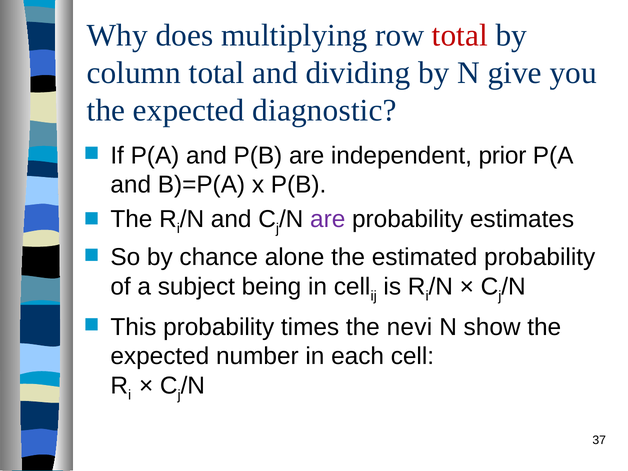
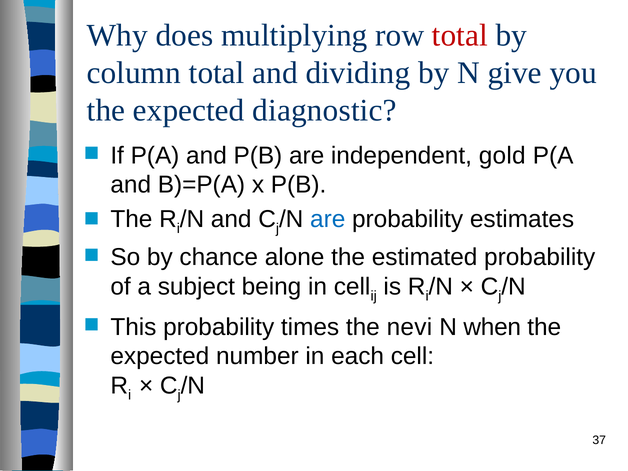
prior: prior -> gold
are at (328, 219) colour: purple -> blue
show: show -> when
